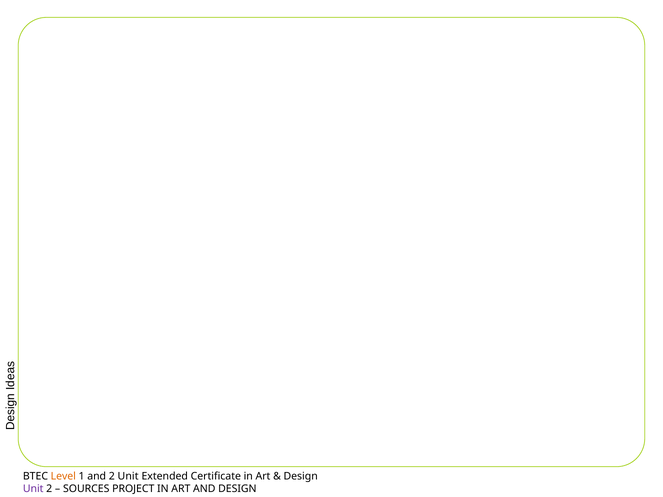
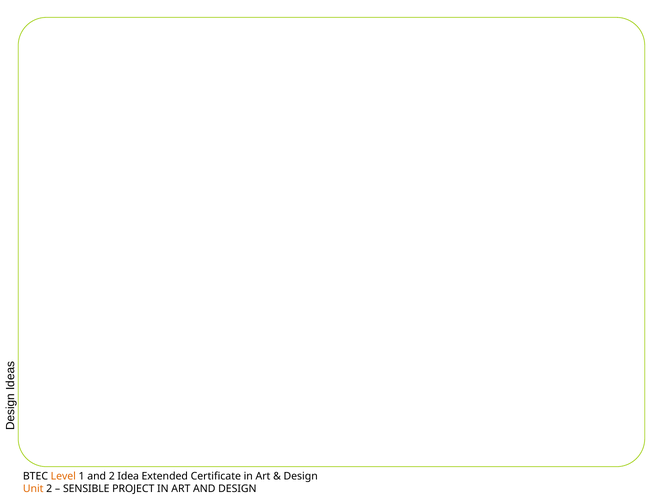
2 Unit: Unit -> Idea
Unit at (33, 489) colour: purple -> orange
SOURCES: SOURCES -> SENSIBLE
